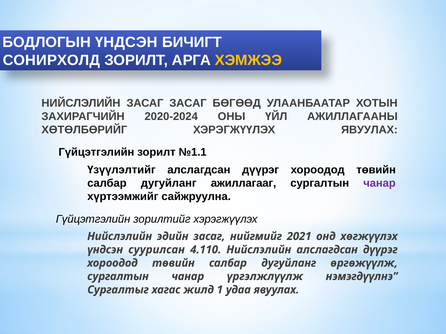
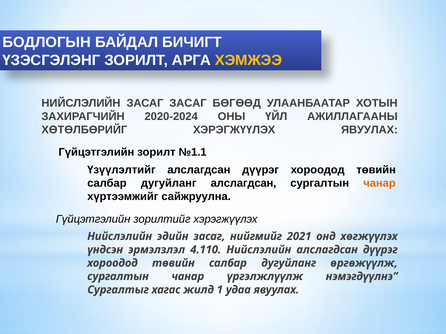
БОДЛОГЫН ҮНДСЭН: ҮНДСЭН -> БАЙДАЛ
СОНИРХОЛД: СОНИРХОЛД -> ҮЗЭСГЭЛЭНГ
дугуйланг ажиллагааг: ажиллагааг -> алслагдсан
чанар at (380, 183) colour: purple -> orange
суурилсан: суурилсан -> эрмэлзлэл
